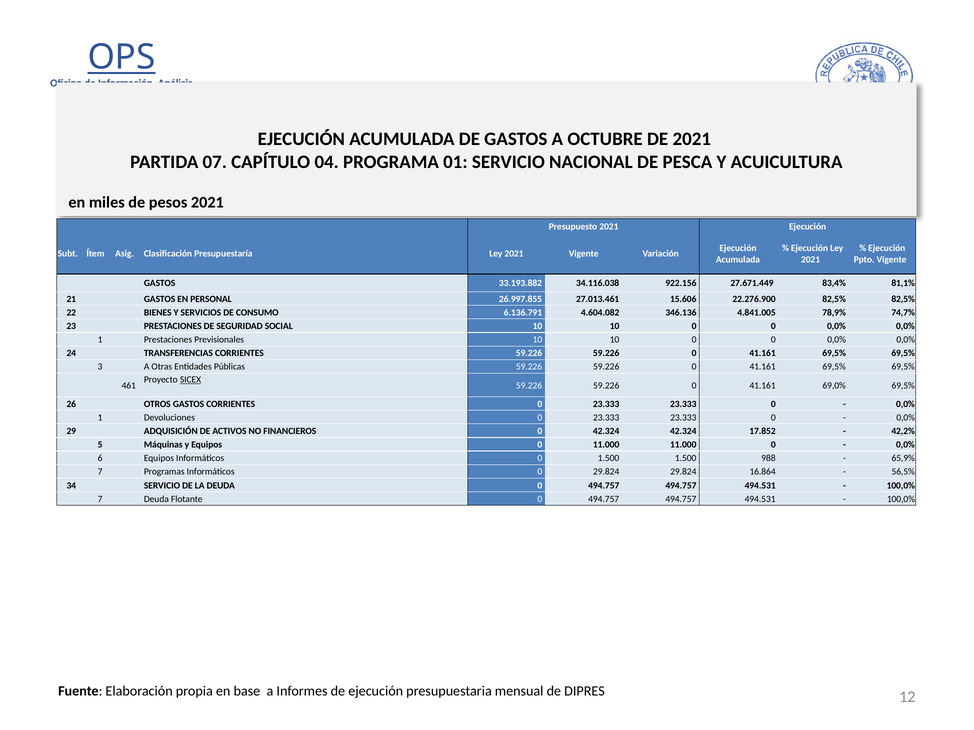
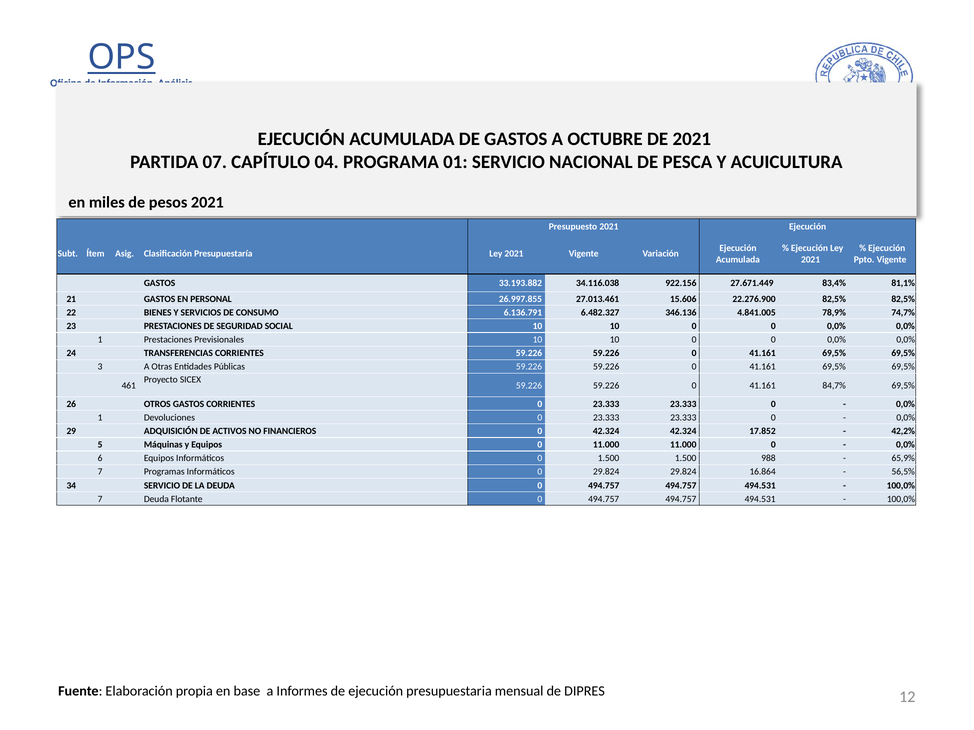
4.604.082: 4.604.082 -> 6.482.327
SICEX underline: present -> none
69,0%: 69,0% -> 84,7%
